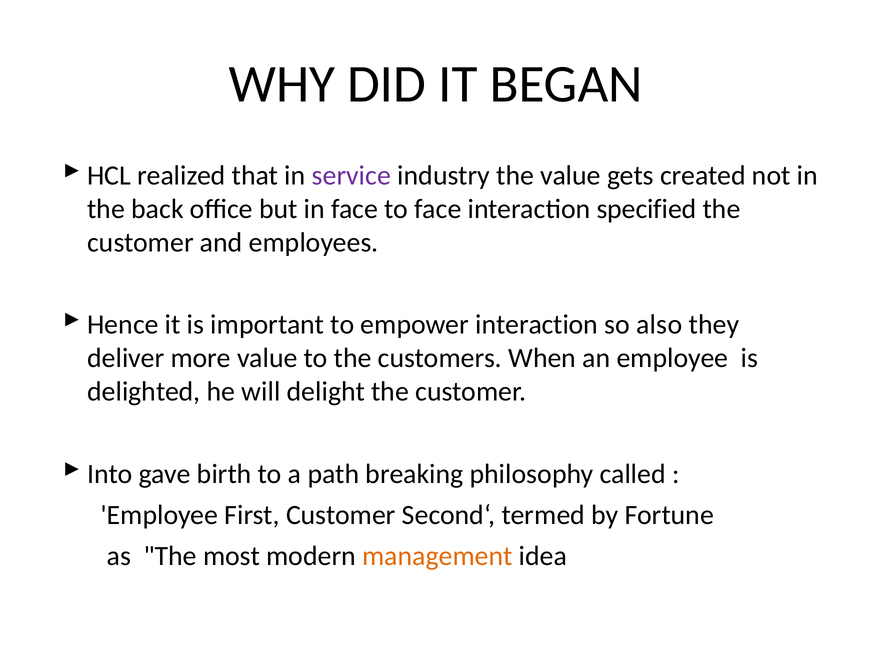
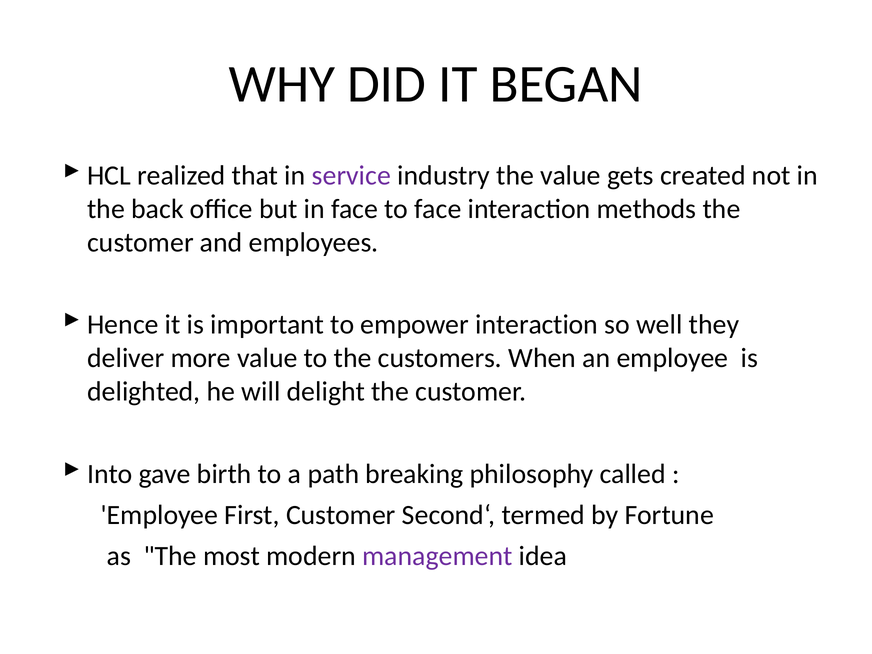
specified: specified -> methods
also: also -> well
management colour: orange -> purple
